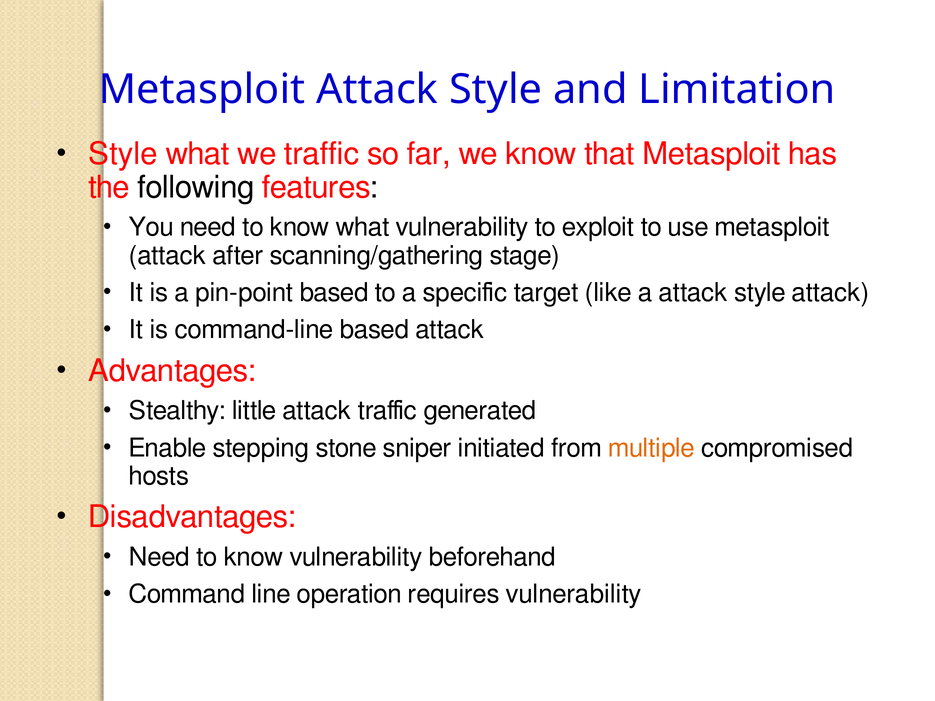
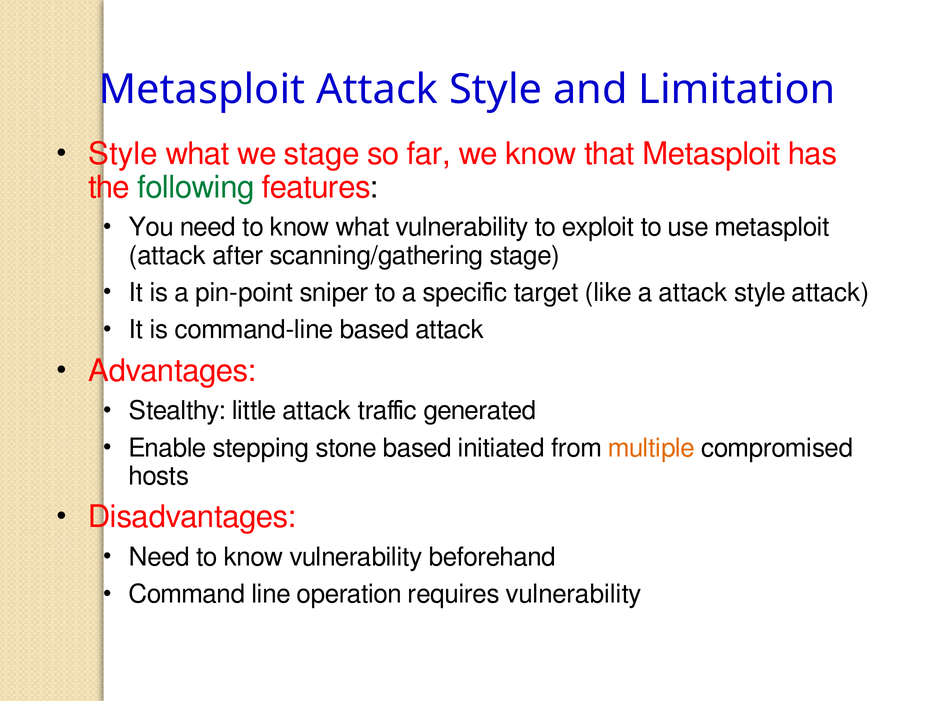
we traffic: traffic -> stage
following colour: black -> green
pin-point based: based -> sniper
stone sniper: sniper -> based
